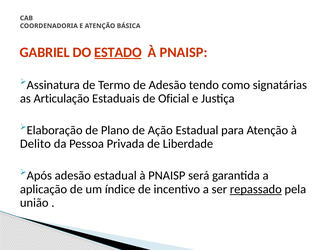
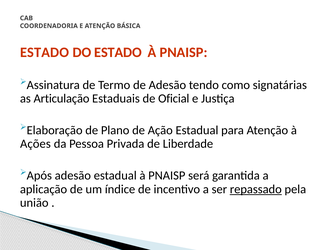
GABRIEL at (45, 52): GABRIEL -> ESTADO
ESTADO at (118, 52) underline: present -> none
Delito: Delito -> Ações
